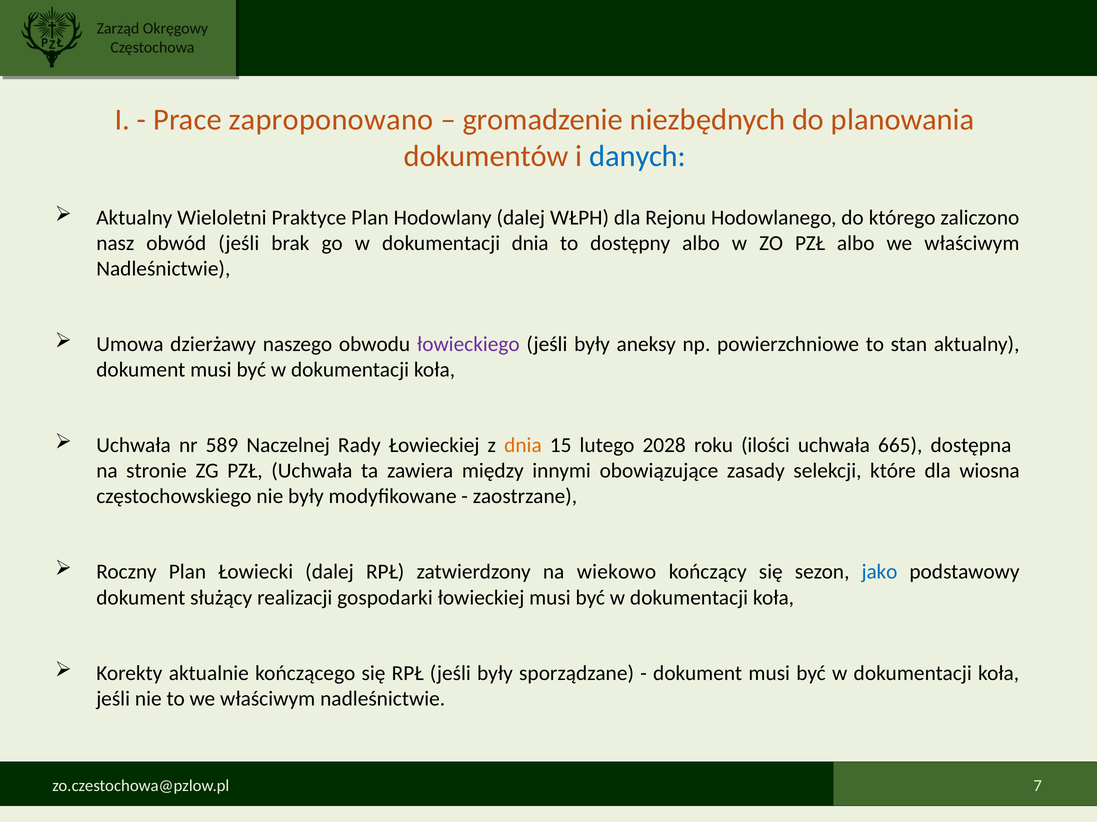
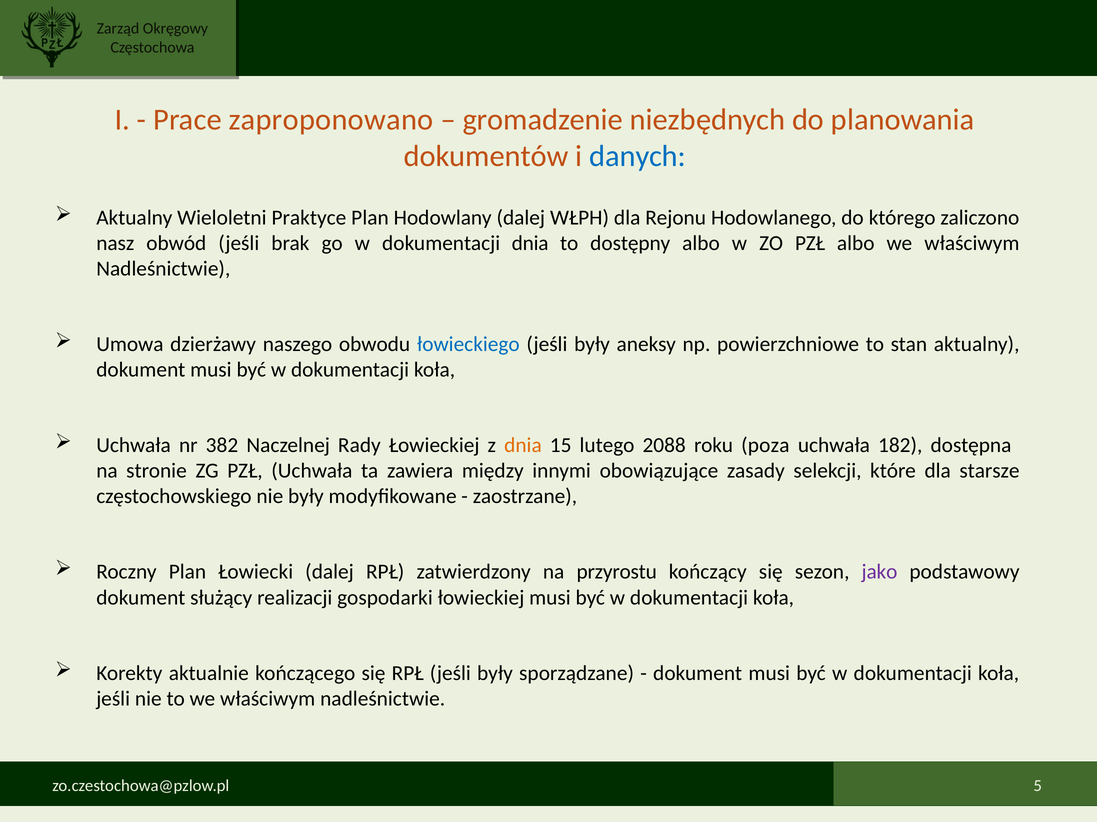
łowieckiego colour: purple -> blue
589: 589 -> 382
2028: 2028 -> 2088
ilości: ilości -> poza
665: 665 -> 182
wiosna: wiosna -> starsze
wiekowo: wiekowo -> przyrostu
jako colour: blue -> purple
7: 7 -> 5
